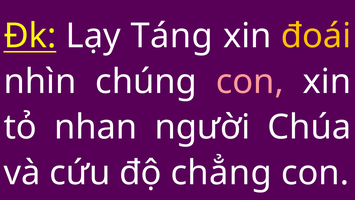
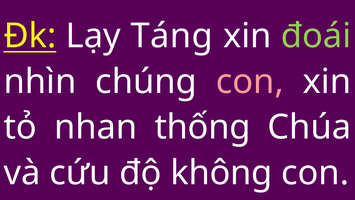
đoái colour: yellow -> light green
người: người -> thống
chẳng: chẳng -> không
